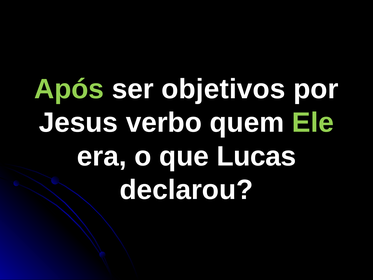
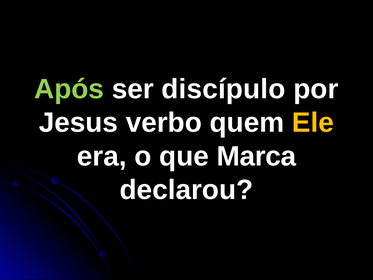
objetivos: objetivos -> discípulo
Ele colour: light green -> yellow
Lucas: Lucas -> Marca
